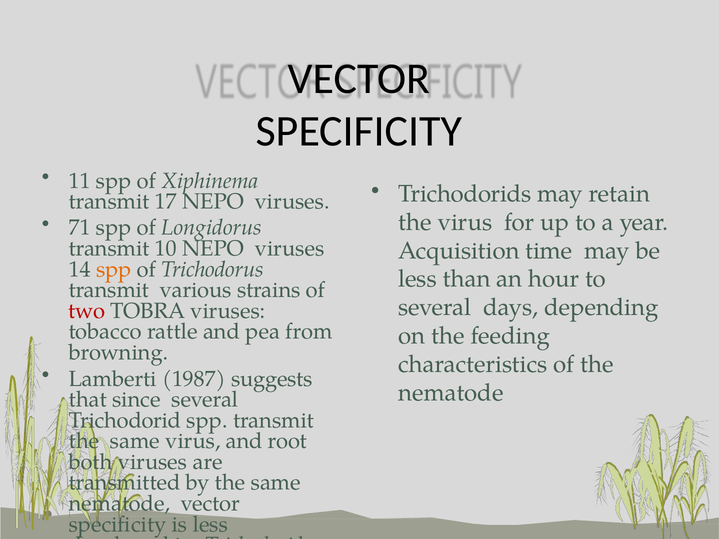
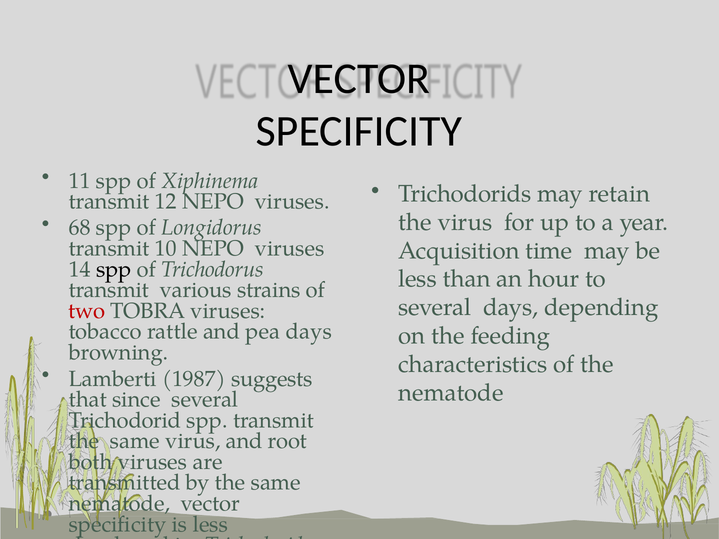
17: 17 -> 12
71: 71 -> 68
spp at (114, 269) colour: orange -> black
pea from: from -> days
